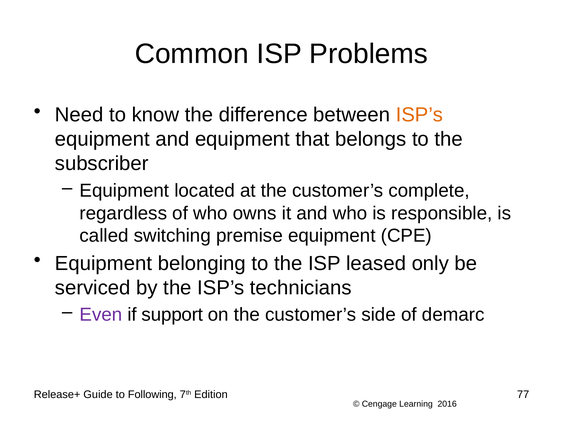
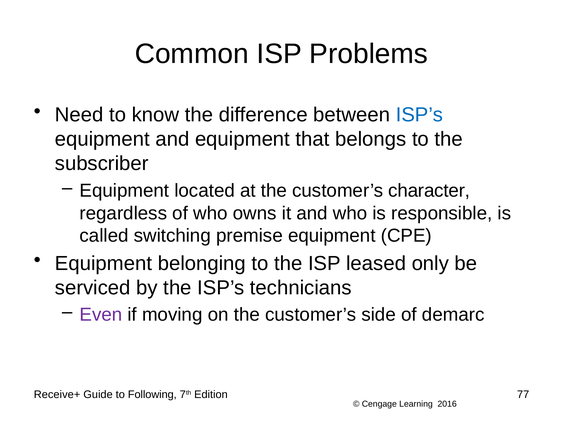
ISP’s at (419, 115) colour: orange -> blue
complete: complete -> character
support: support -> moving
Release+: Release+ -> Receive+
